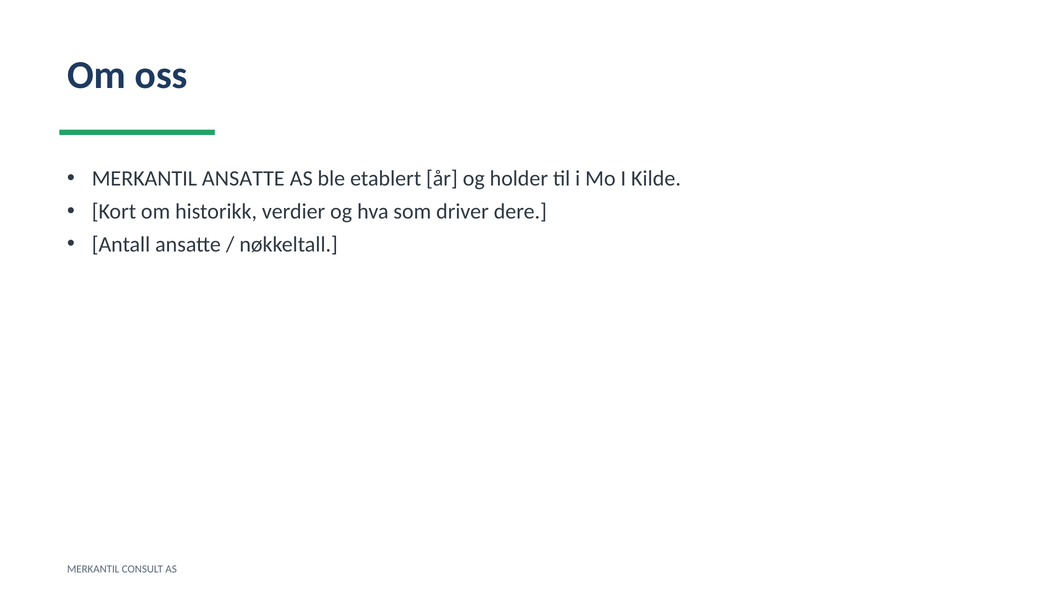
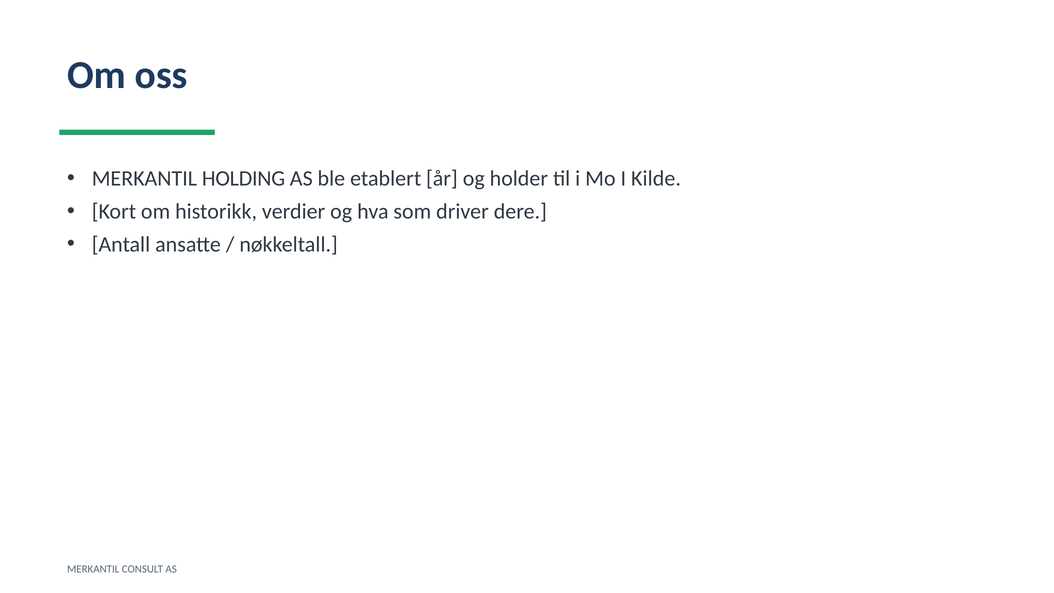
MERKANTIL ANSATTE: ANSATTE -> HOLDING
